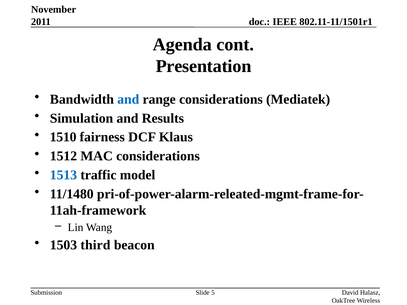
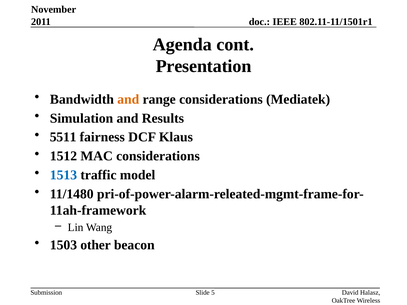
and at (128, 99) colour: blue -> orange
1510: 1510 -> 5511
third: third -> other
